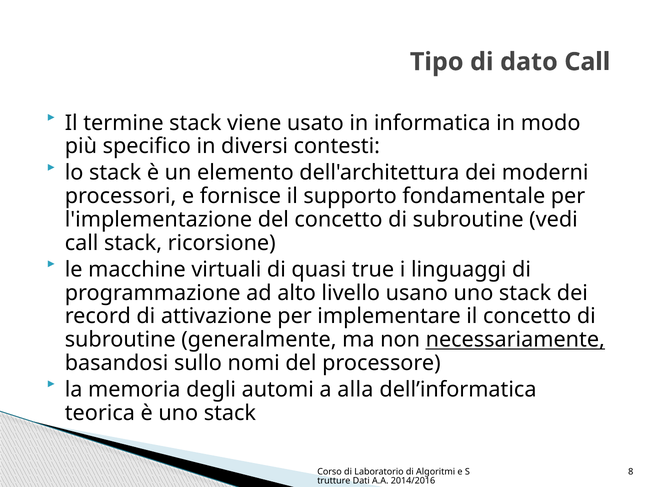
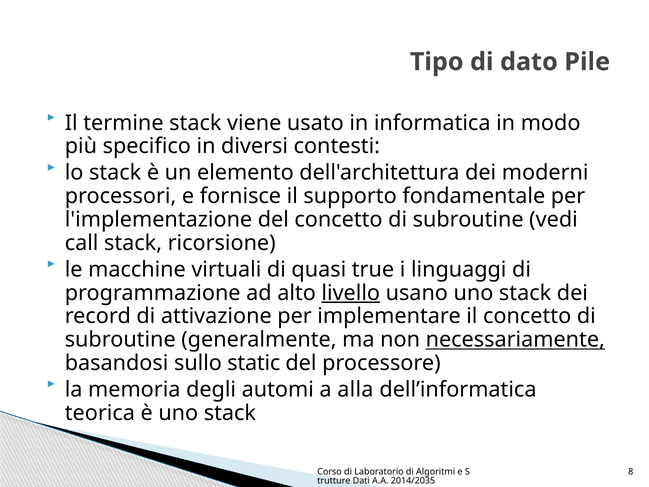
dato Call: Call -> Pile
livello underline: none -> present
nomi: nomi -> static
2014/2016: 2014/2016 -> 2014/2035
